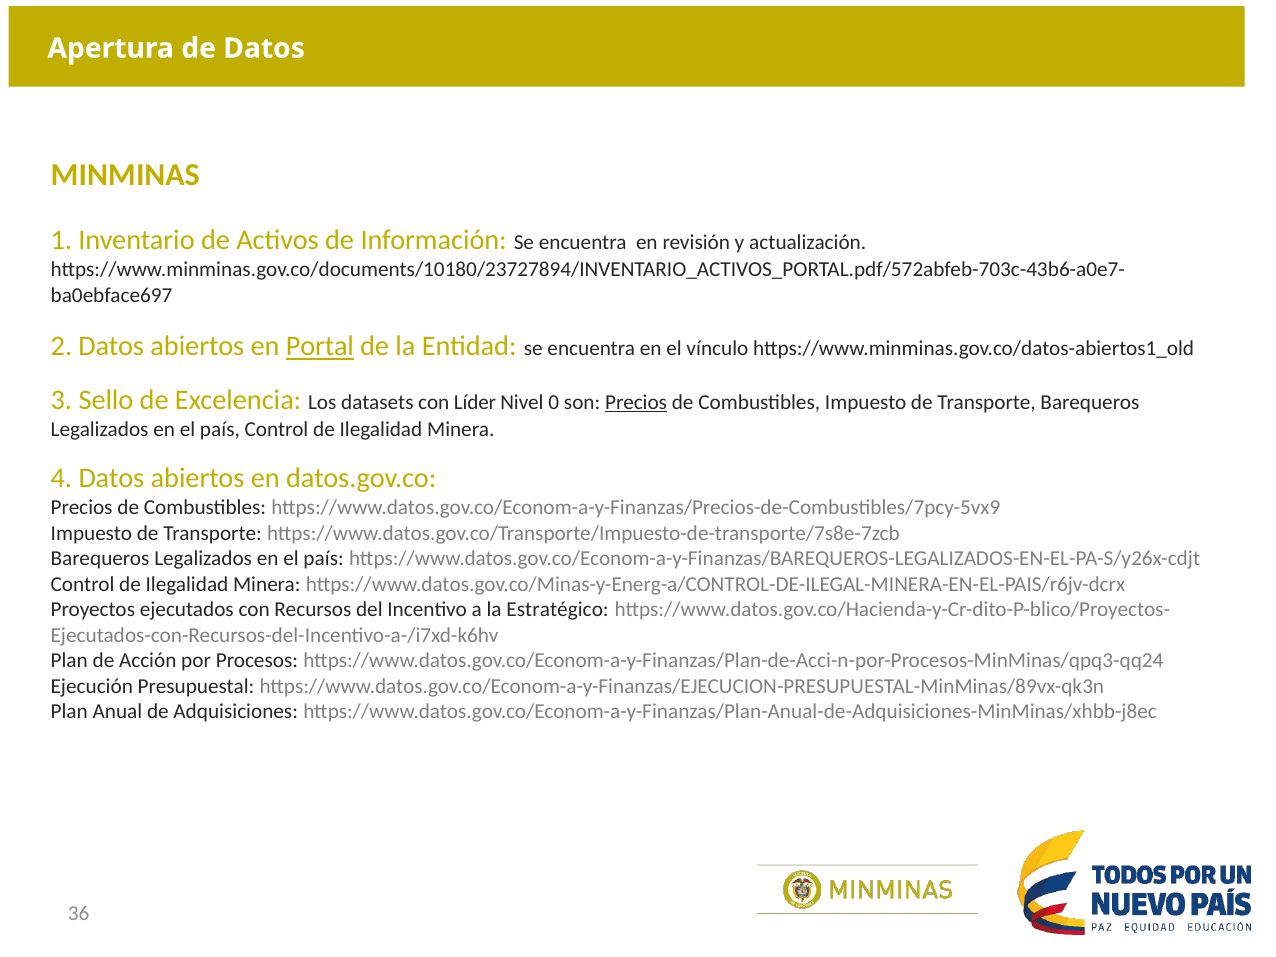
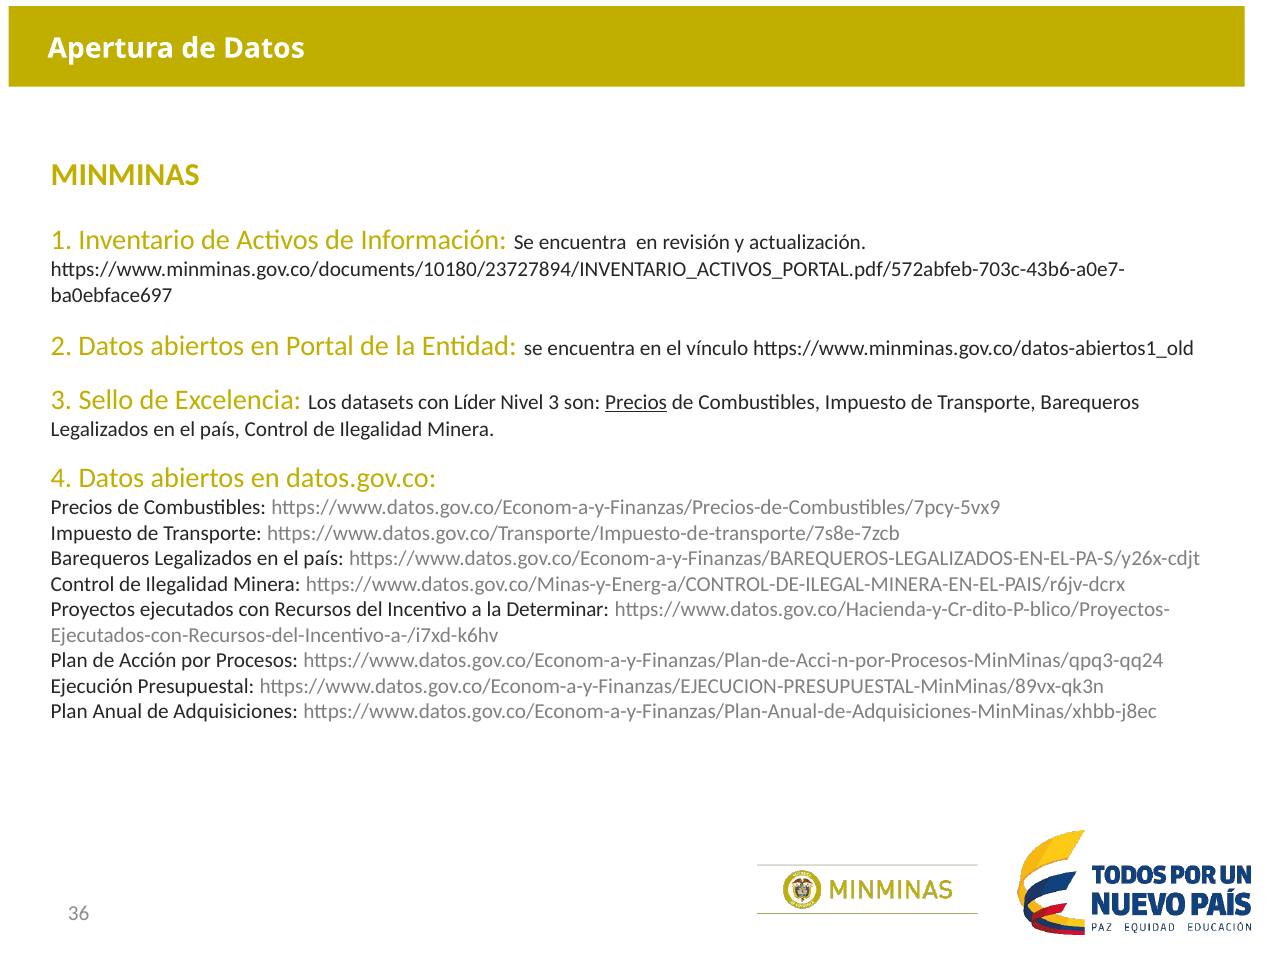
Portal underline: present -> none
Nivel 0: 0 -> 3
Estratégico: Estratégico -> Determinar
